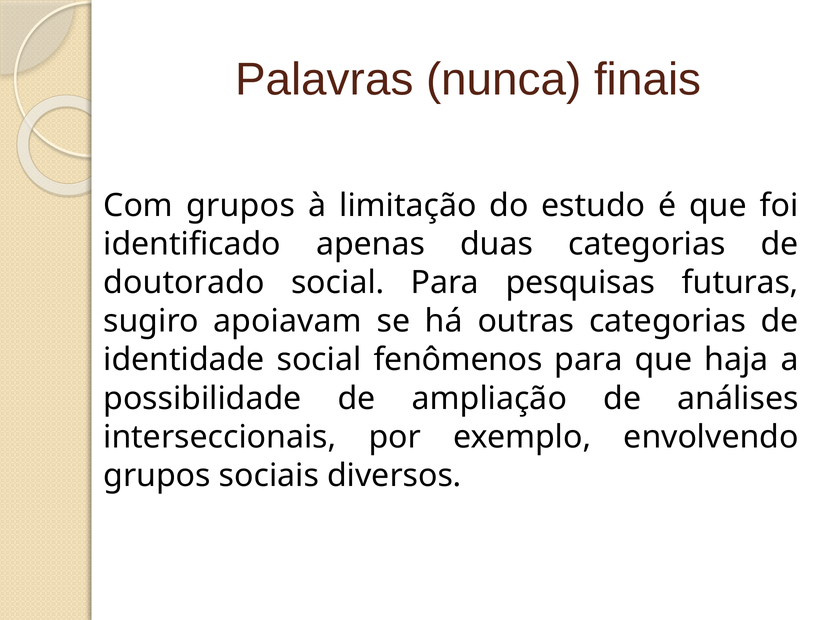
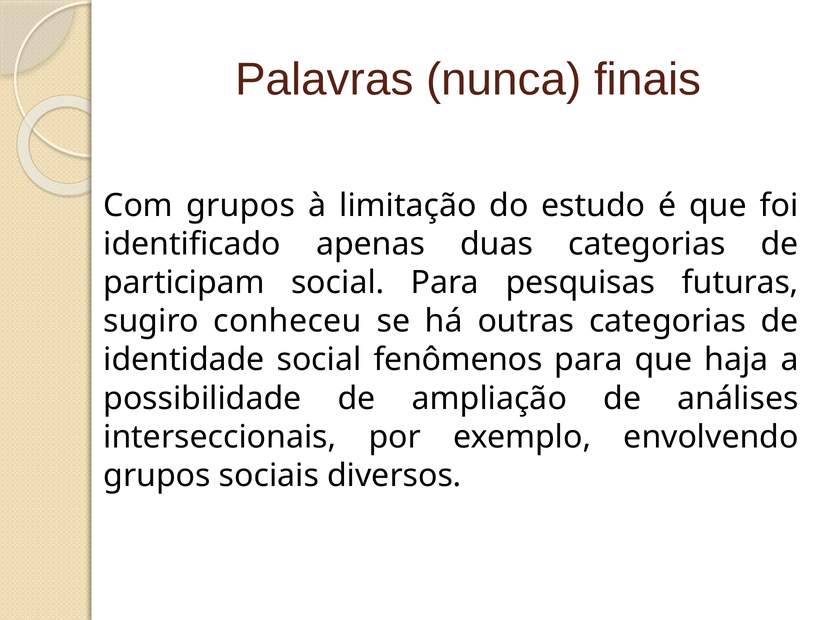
doutorado: doutorado -> participam
apoiavam: apoiavam -> conheceu
